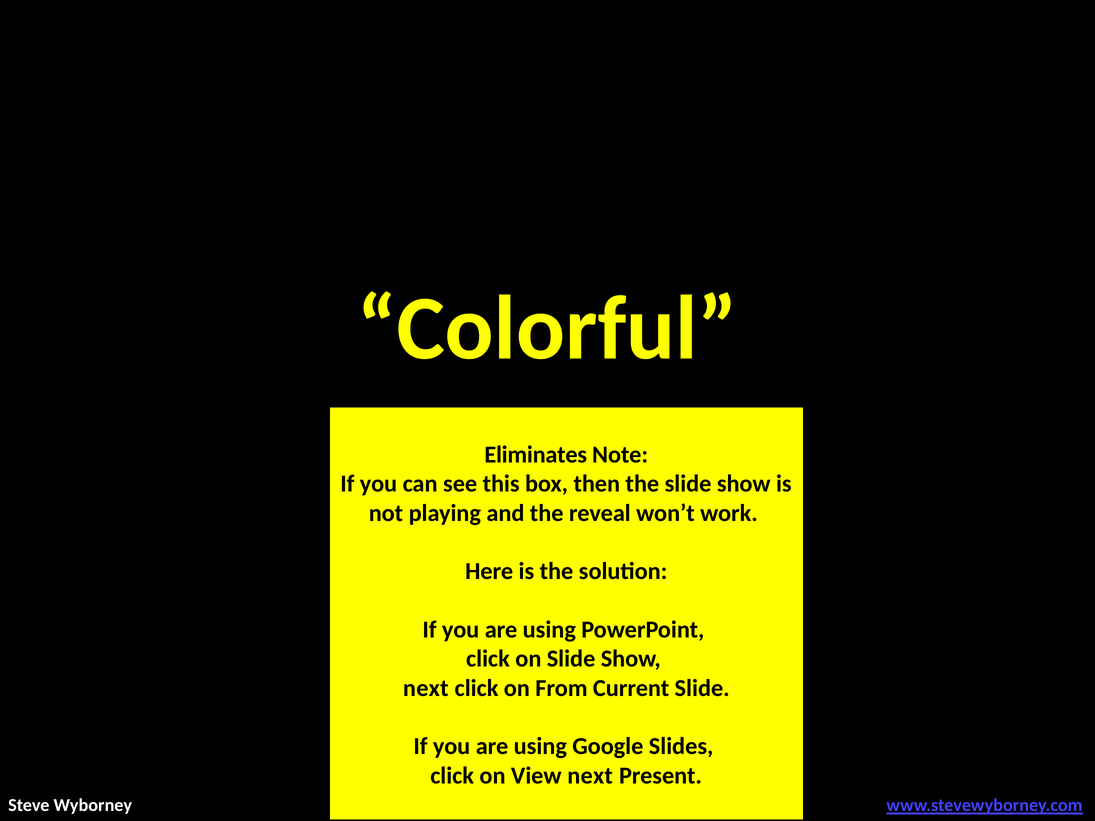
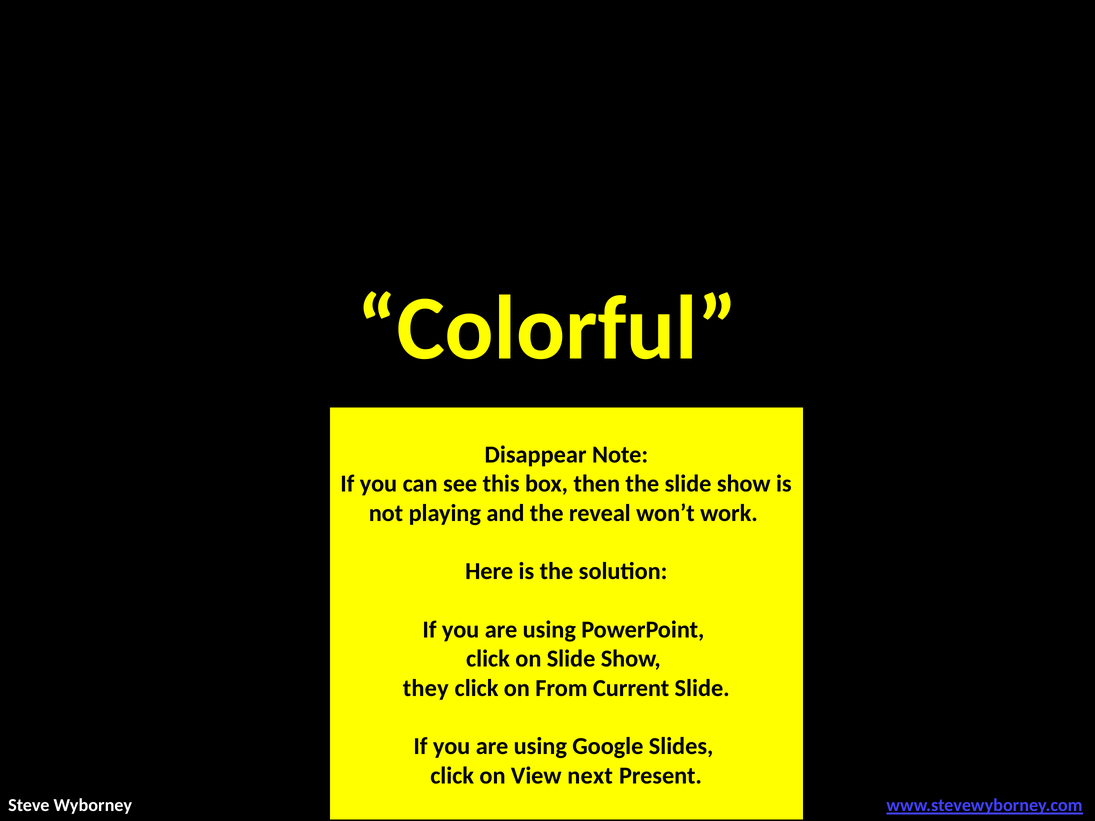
Eliminates: Eliminates -> Disappear
next at (426, 688): next -> they
